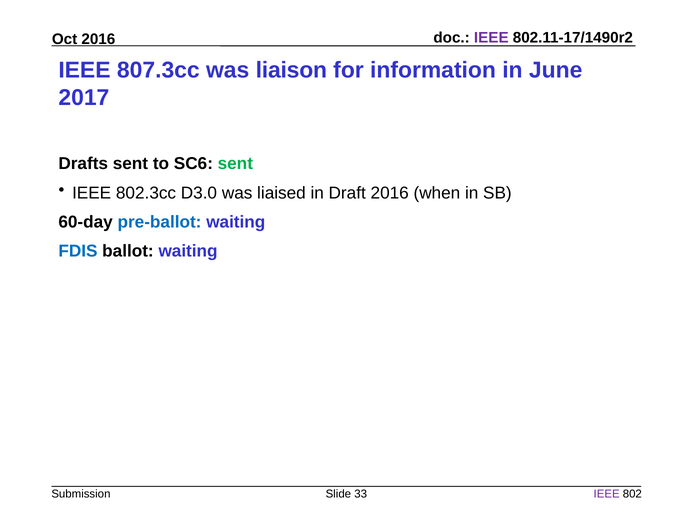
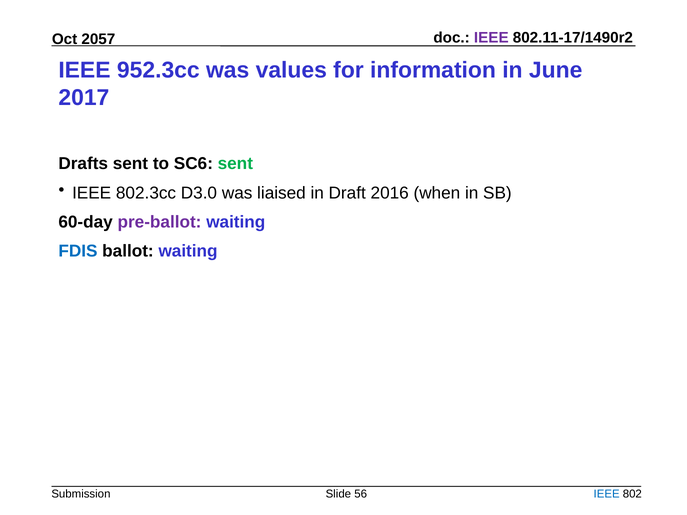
2016 at (98, 39): 2016 -> 2057
807.3cc: 807.3cc -> 952.3cc
liaison: liaison -> values
pre-ballot colour: blue -> purple
33: 33 -> 56
IEEE at (607, 494) colour: purple -> blue
